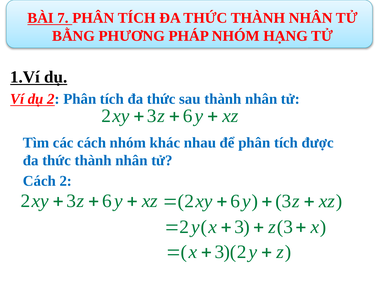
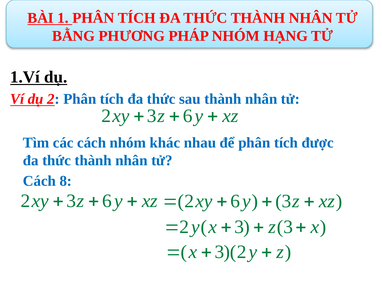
7: 7 -> 1
Cách 2: 2 -> 8
